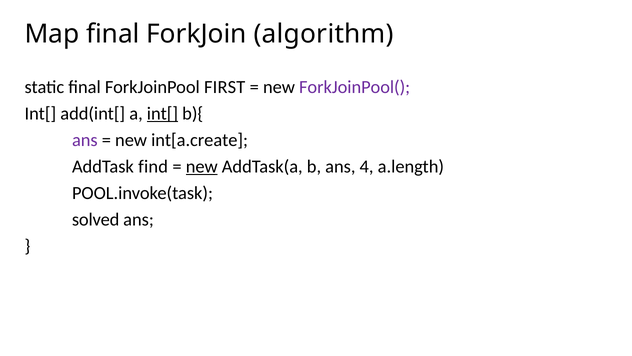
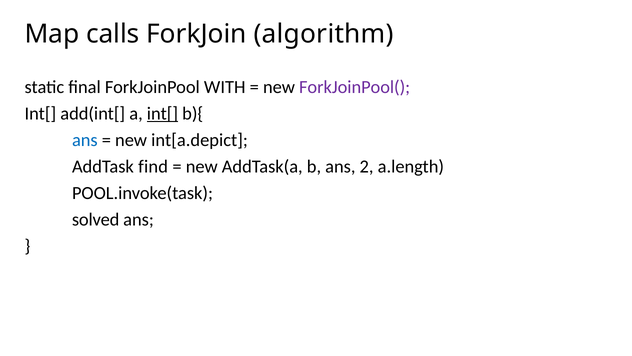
Map final: final -> calls
FIRST: FIRST -> WITH
ans at (85, 140) colour: purple -> blue
int[a.create: int[a.create -> int[a.depict
new at (202, 166) underline: present -> none
4: 4 -> 2
